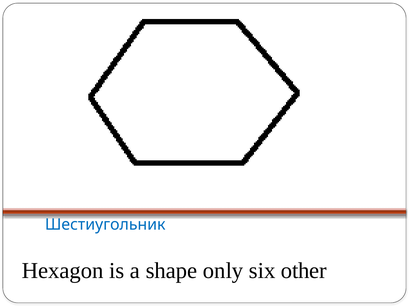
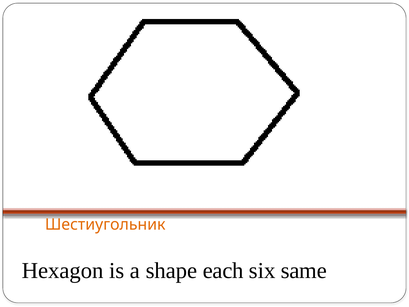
Шестиугольник colour: blue -> orange
only: only -> each
other: other -> same
